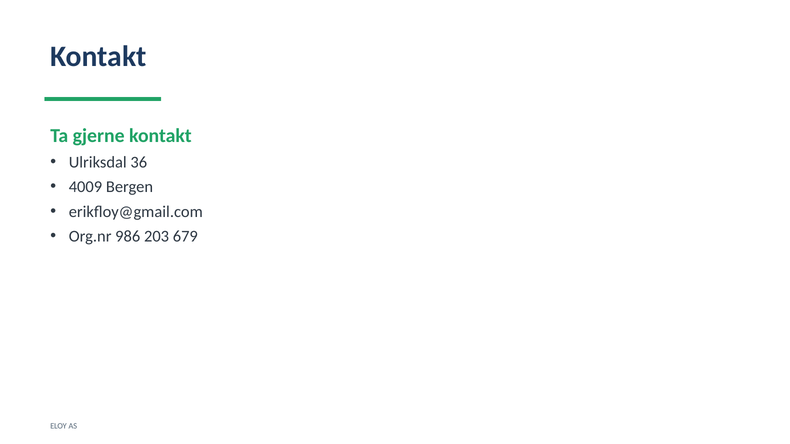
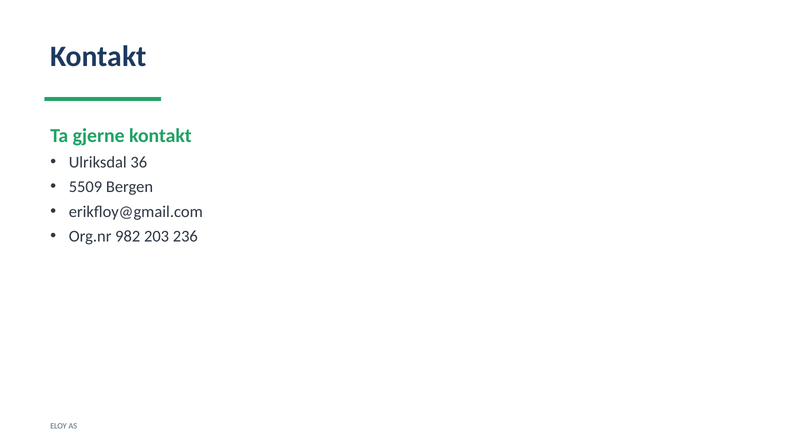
4009: 4009 -> 5509
986: 986 -> 982
679: 679 -> 236
